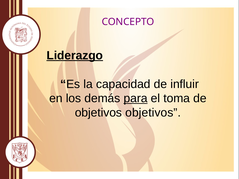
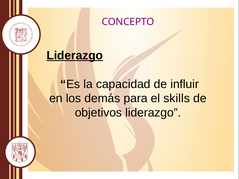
para underline: present -> none
toma: toma -> skills
objetivos objetivos: objetivos -> liderazgo
